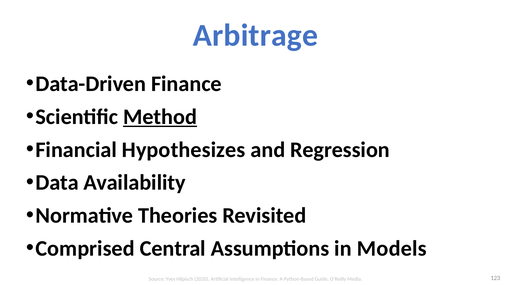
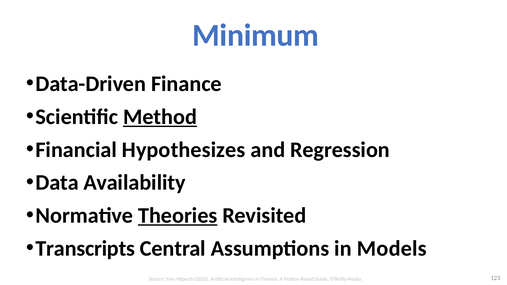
Arbitrage: Arbitrage -> Minimum
Theories underline: none -> present
Comprised: Comprised -> Transcripts
